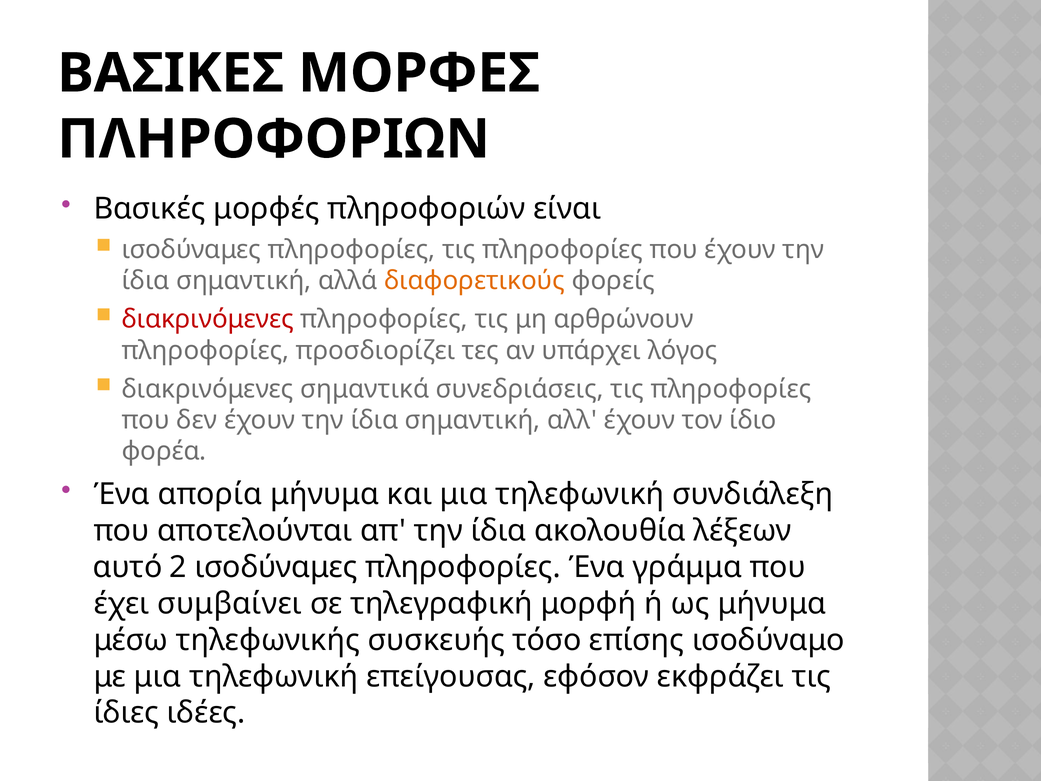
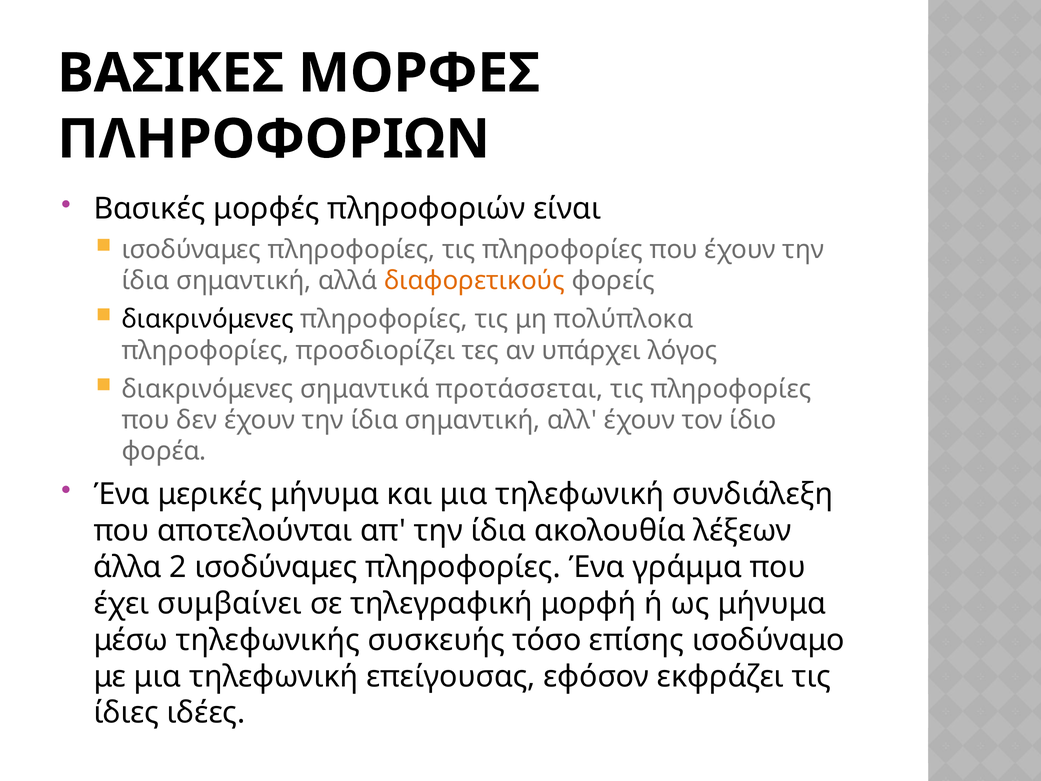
διακρινόμενες at (208, 319) colour: red -> black
αρθρώνουν: αρθρώνουν -> πολύπλοκα
συνεδριάσεις: συνεδριάσεις -> προτάσσεται
απορία: απορία -> μερικές
αυτό: αυτό -> άλλα
